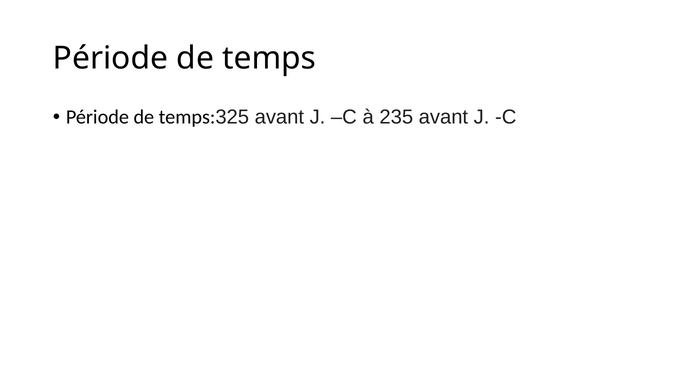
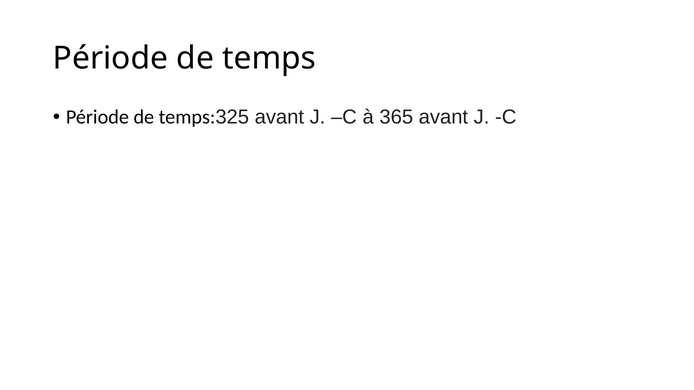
235: 235 -> 365
